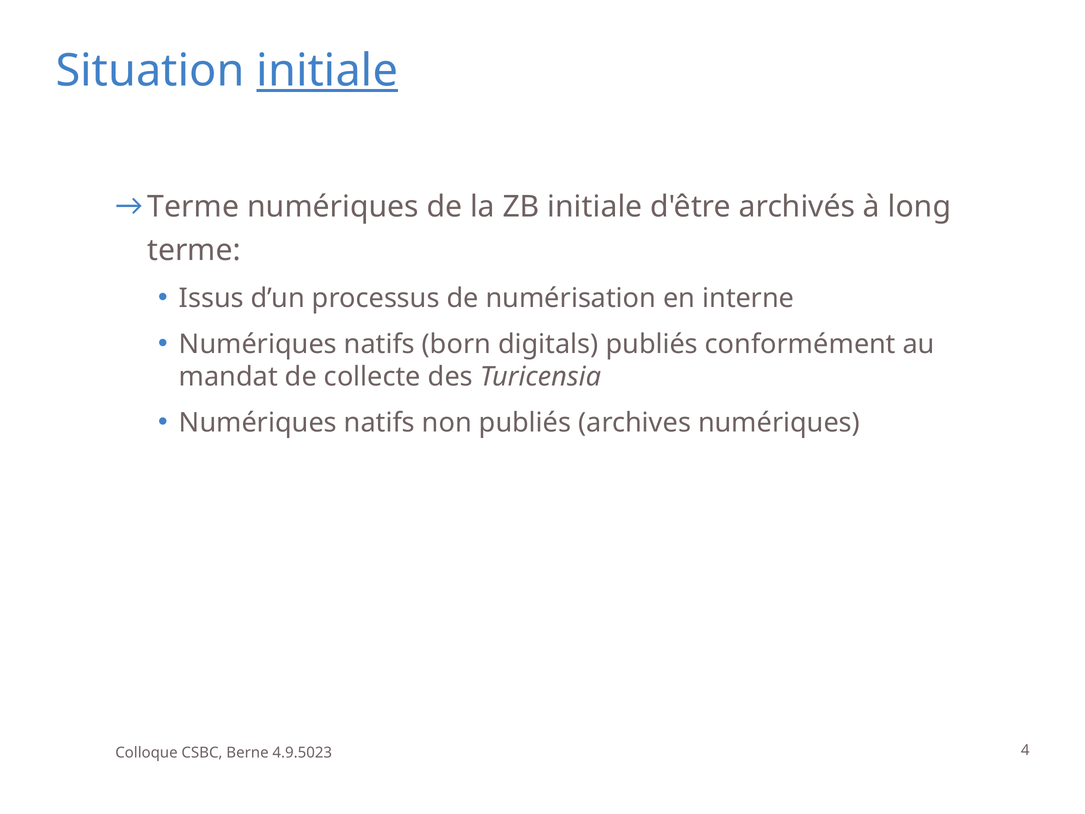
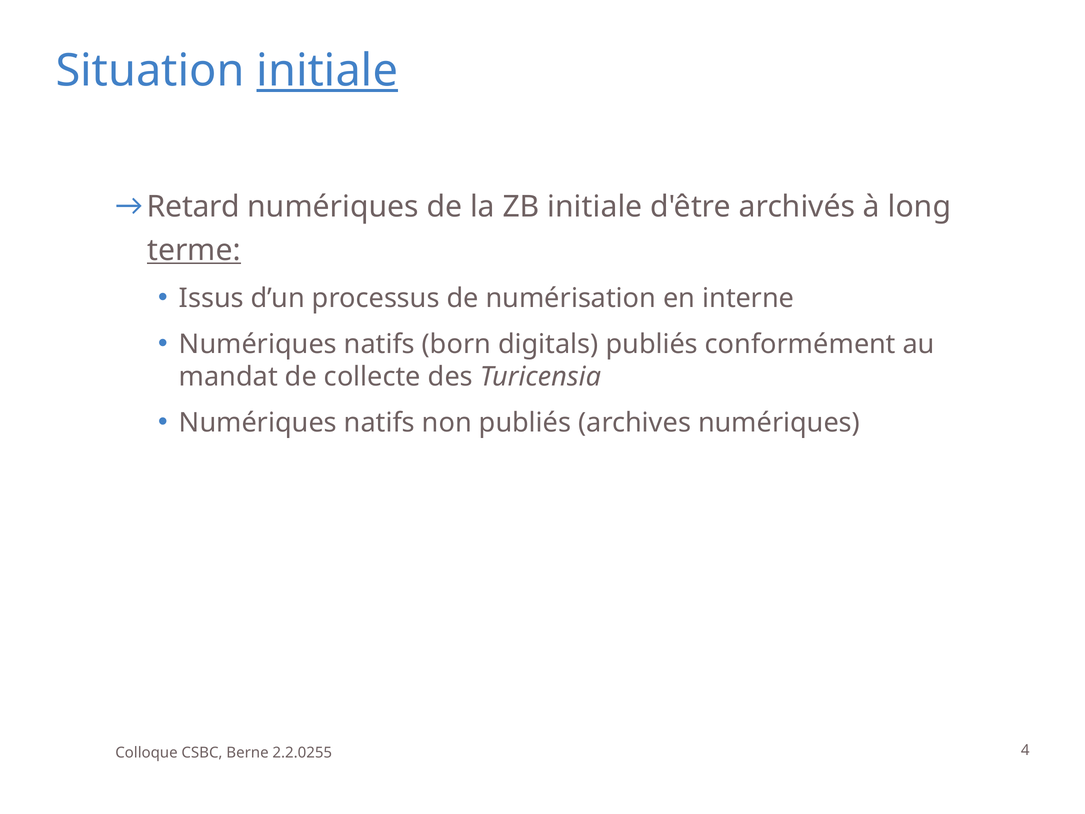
Terme at (193, 207): Terme -> Retard
terme at (194, 250) underline: none -> present
4.9.5023: 4.9.5023 -> 2.2.0255
